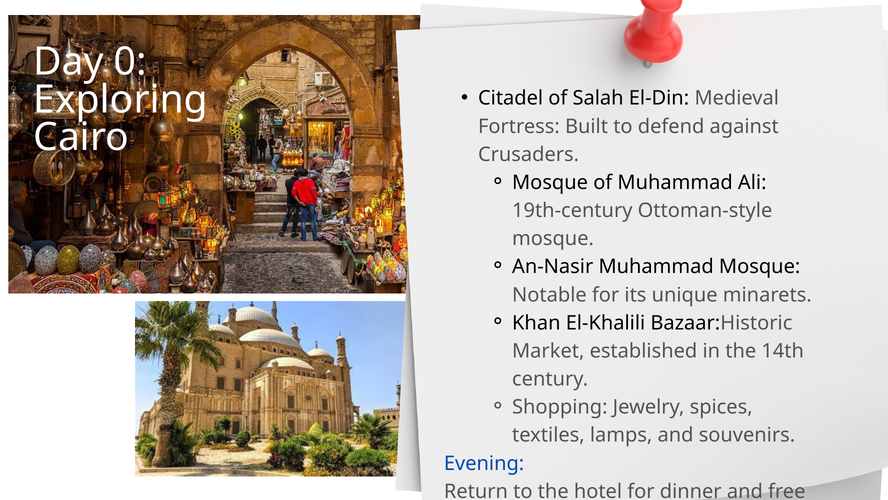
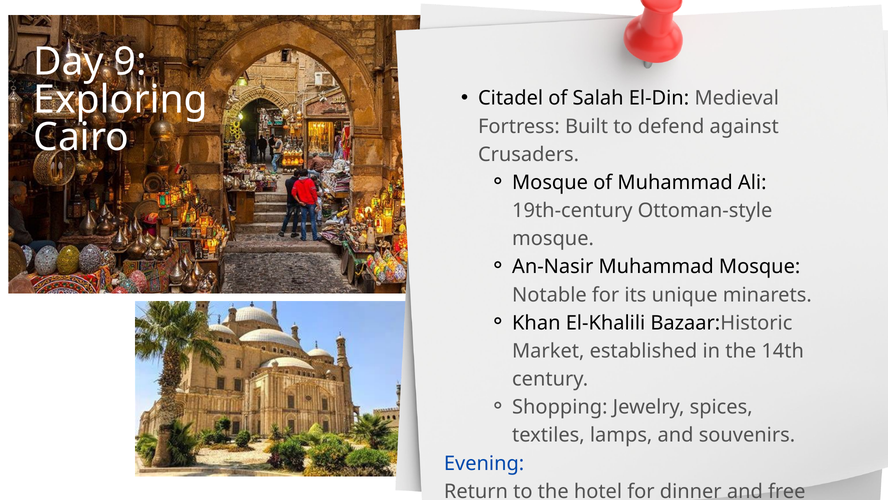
0: 0 -> 9
